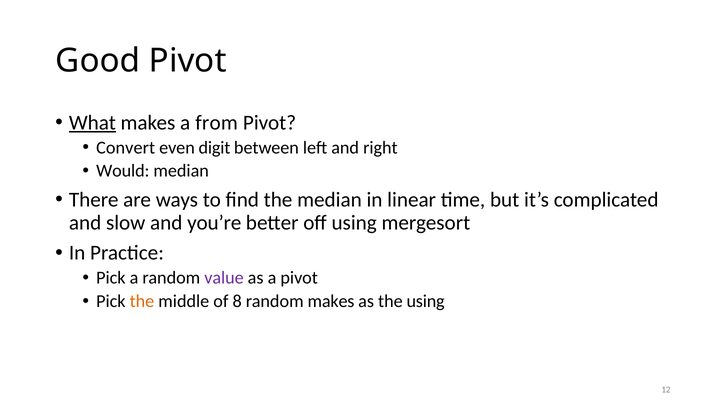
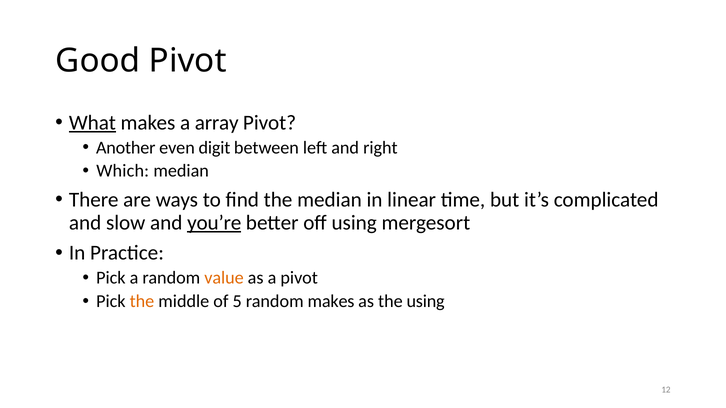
from: from -> array
Convert: Convert -> Another
Would: Would -> Which
you’re underline: none -> present
value colour: purple -> orange
8: 8 -> 5
